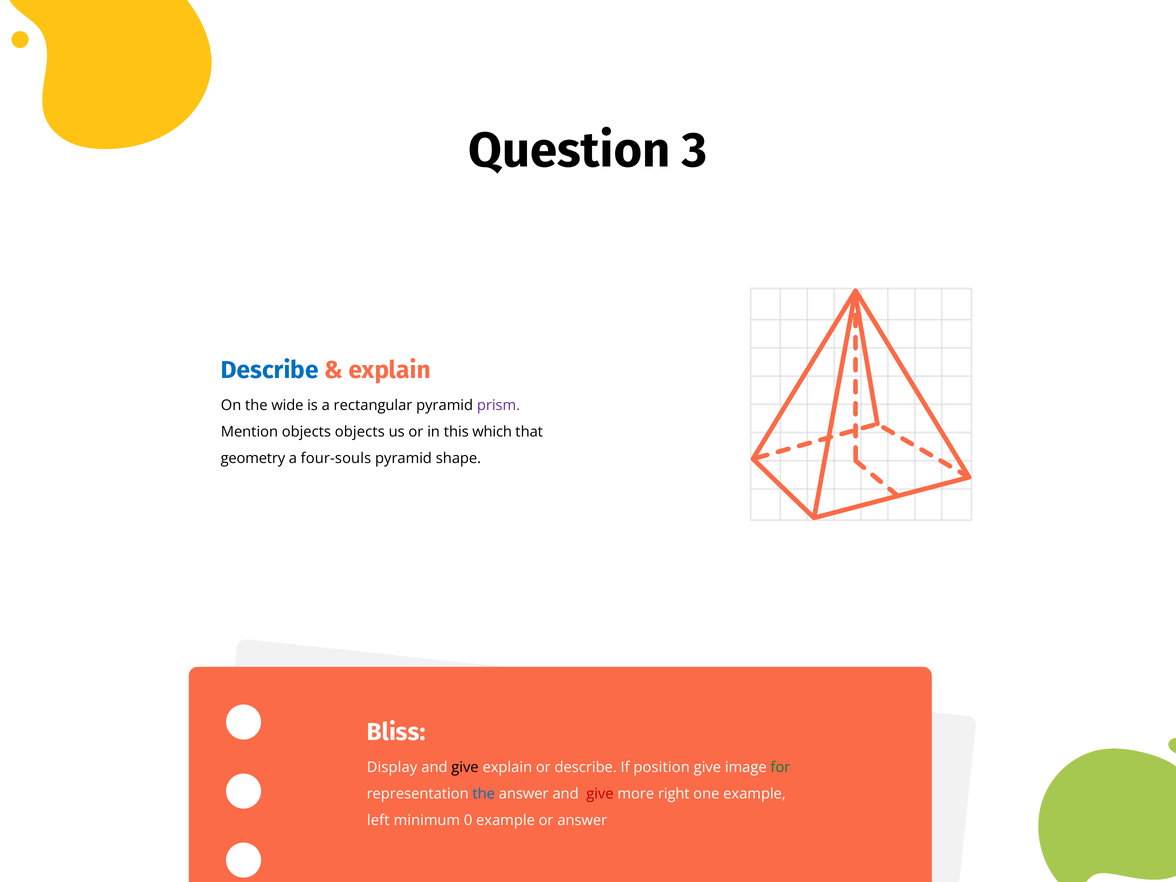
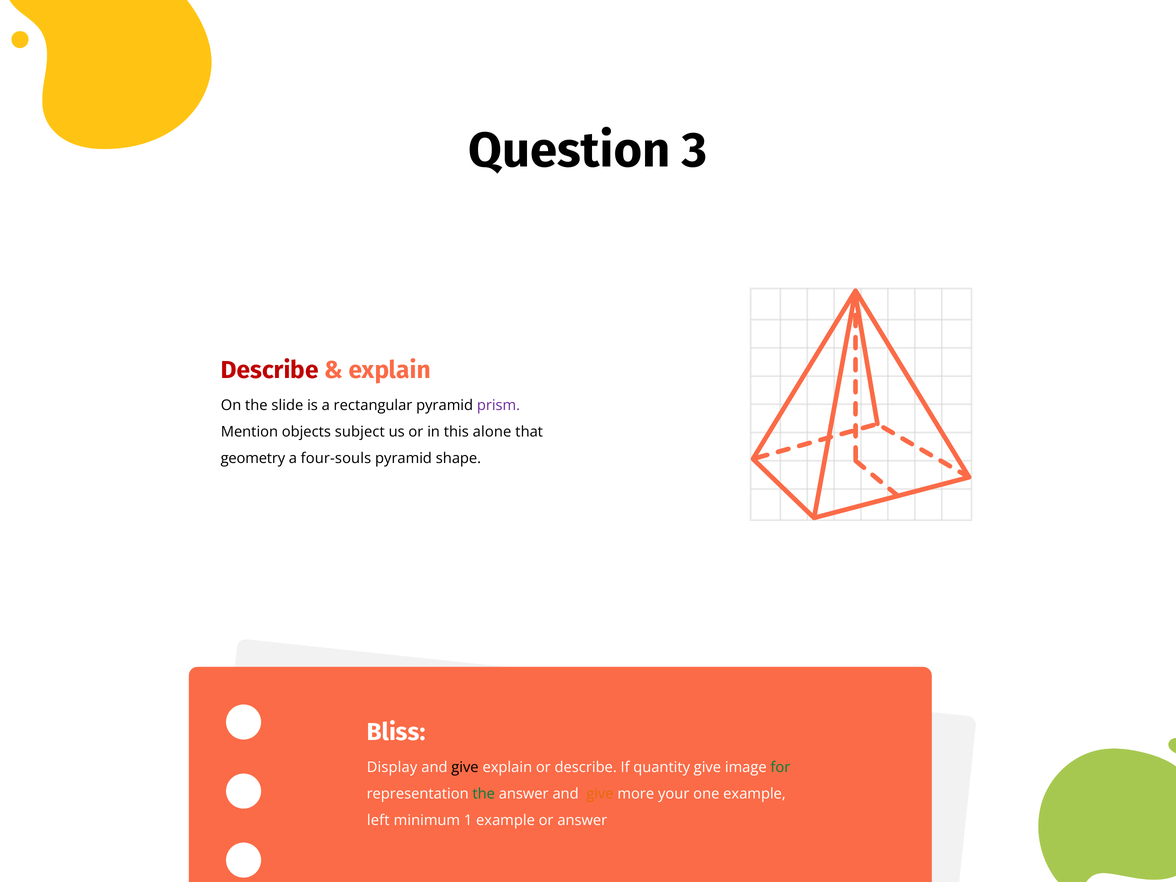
Describe at (270, 370) colour: blue -> red
wide: wide -> slide
objects objects: objects -> subject
which: which -> alone
position: position -> quantity
the at (484, 794) colour: blue -> green
give at (600, 794) colour: red -> orange
right: right -> your
0: 0 -> 1
